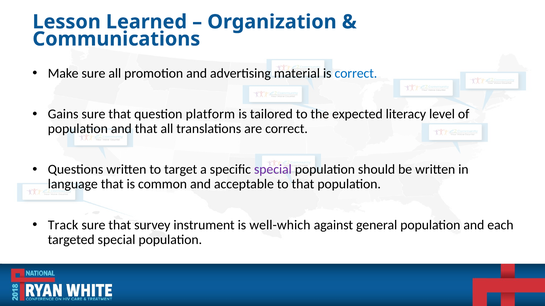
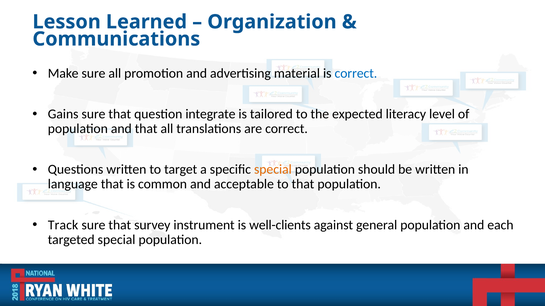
platform: platform -> integrate
special at (273, 170) colour: purple -> orange
well-which: well-which -> well-clients
